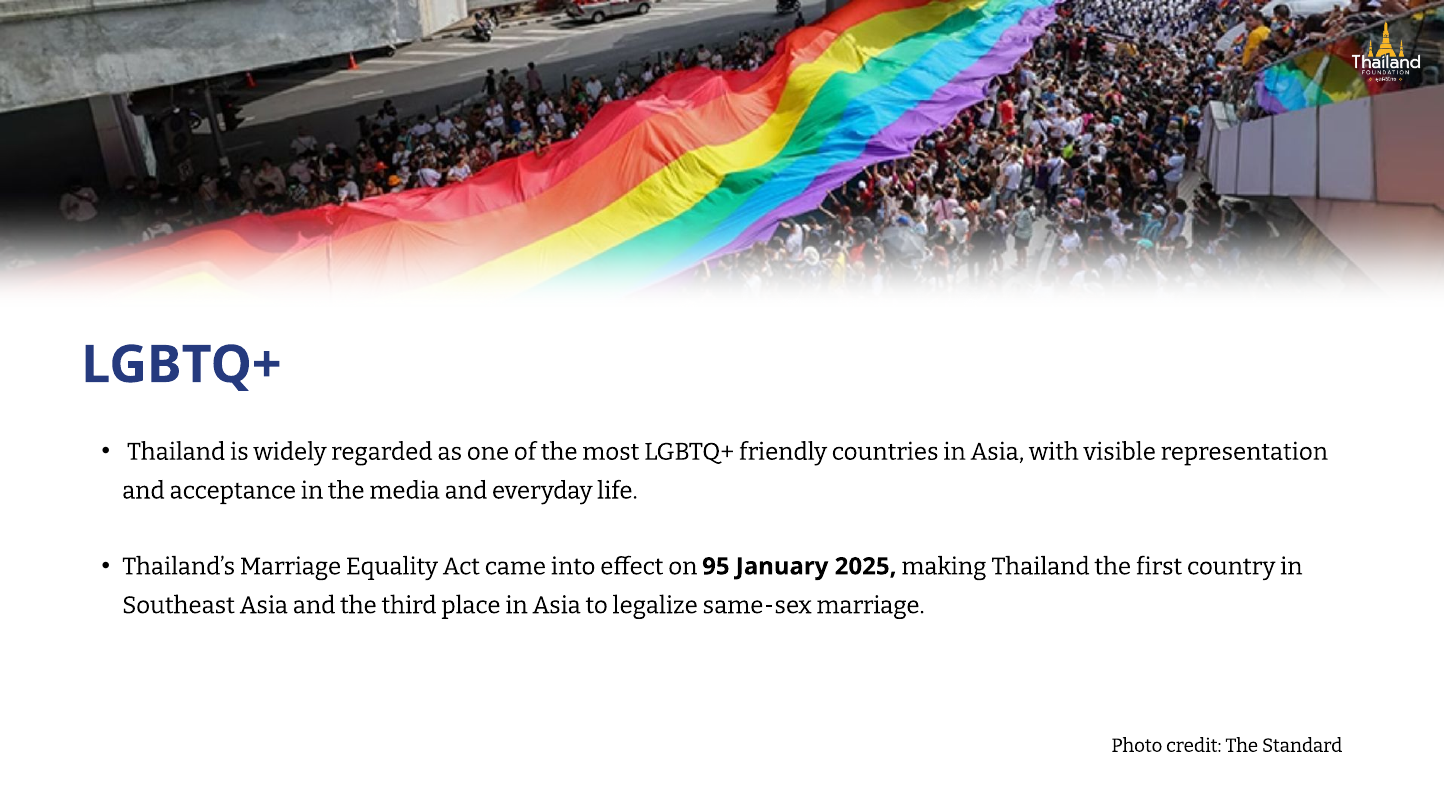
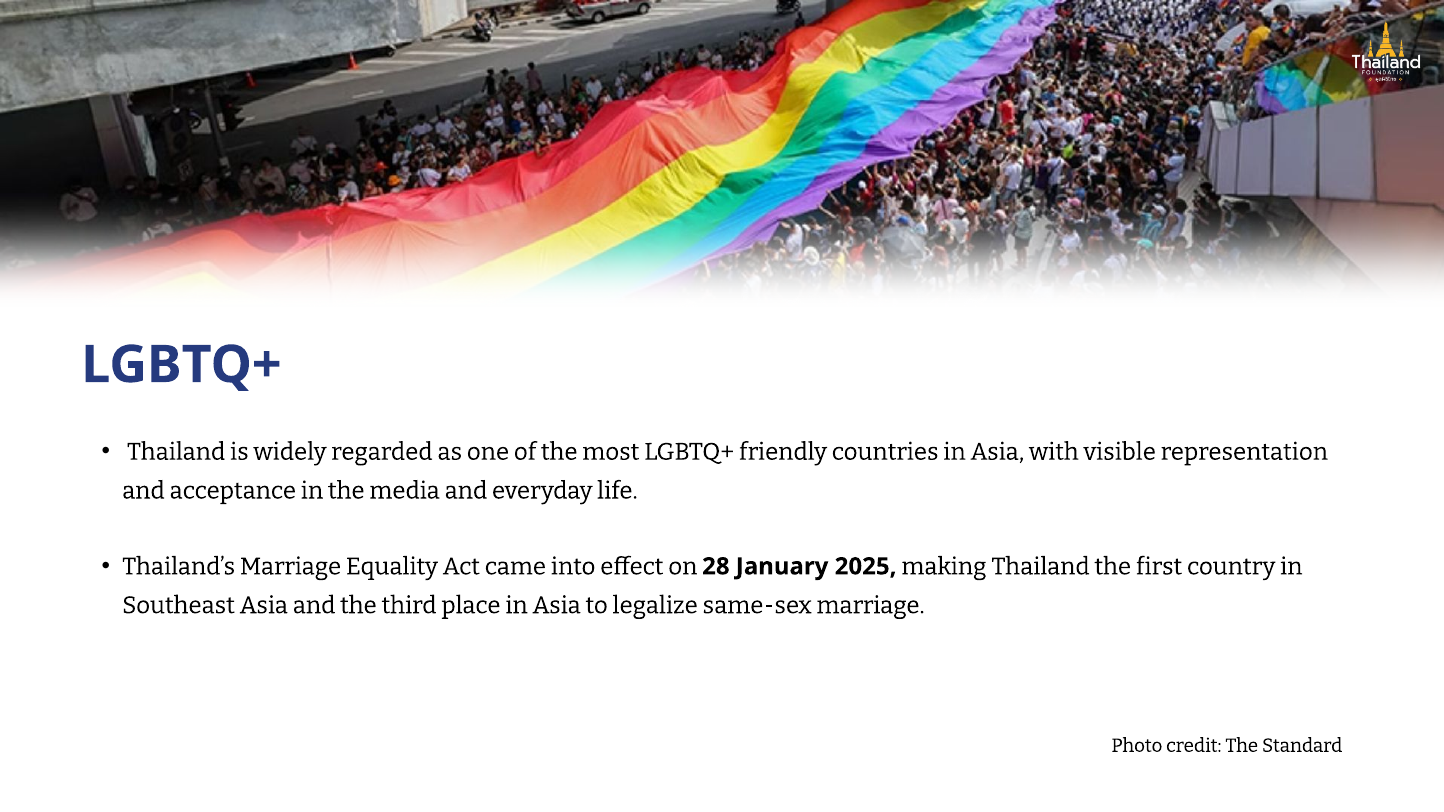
95: 95 -> 28
